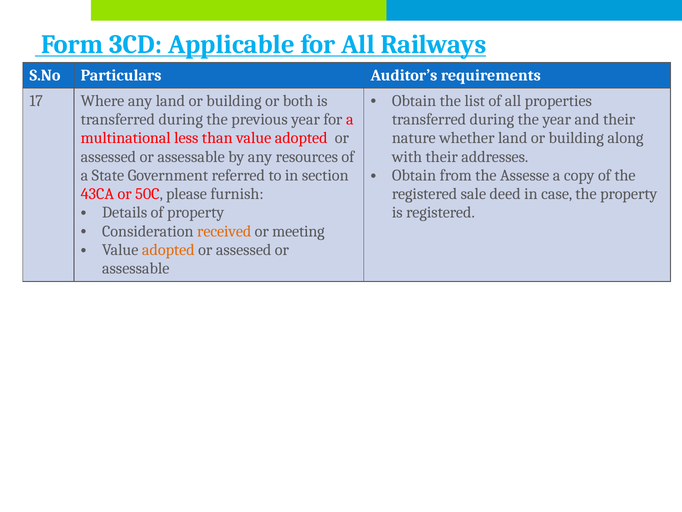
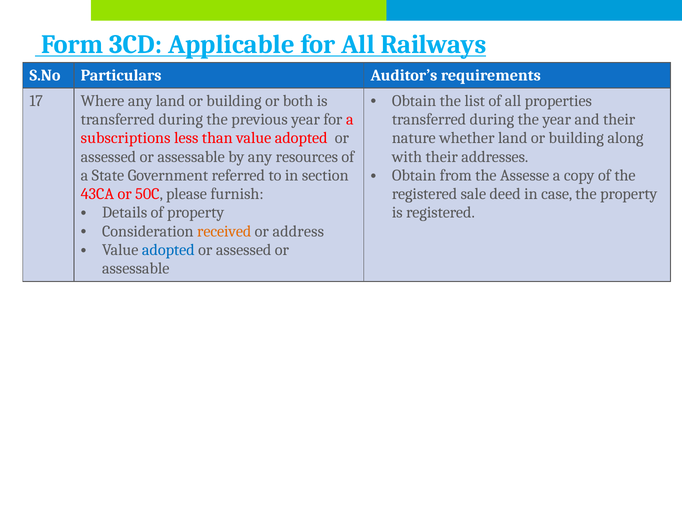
multinational: multinational -> subscriptions
meeting: meeting -> address
adopted at (168, 250) colour: orange -> blue
